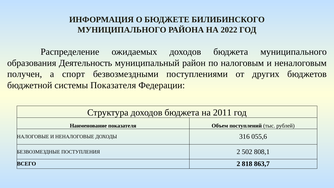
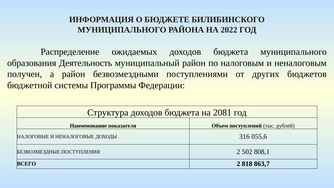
а спорт: спорт -> район
системы Показателя: Показателя -> Программы
2011: 2011 -> 2081
